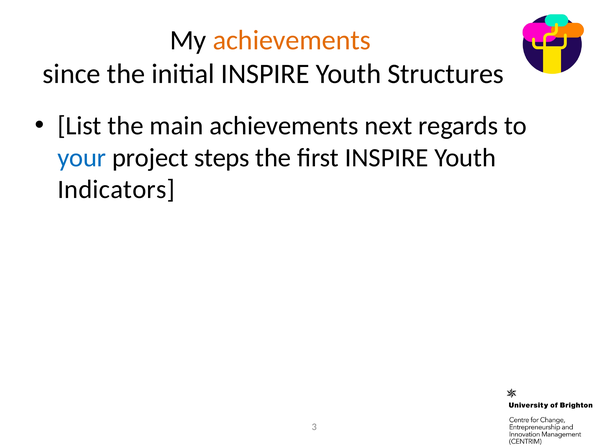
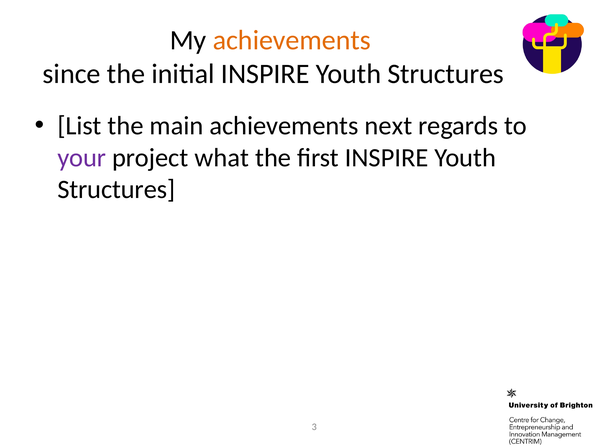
your colour: blue -> purple
steps: steps -> what
Indicators at (116, 189): Indicators -> Structures
